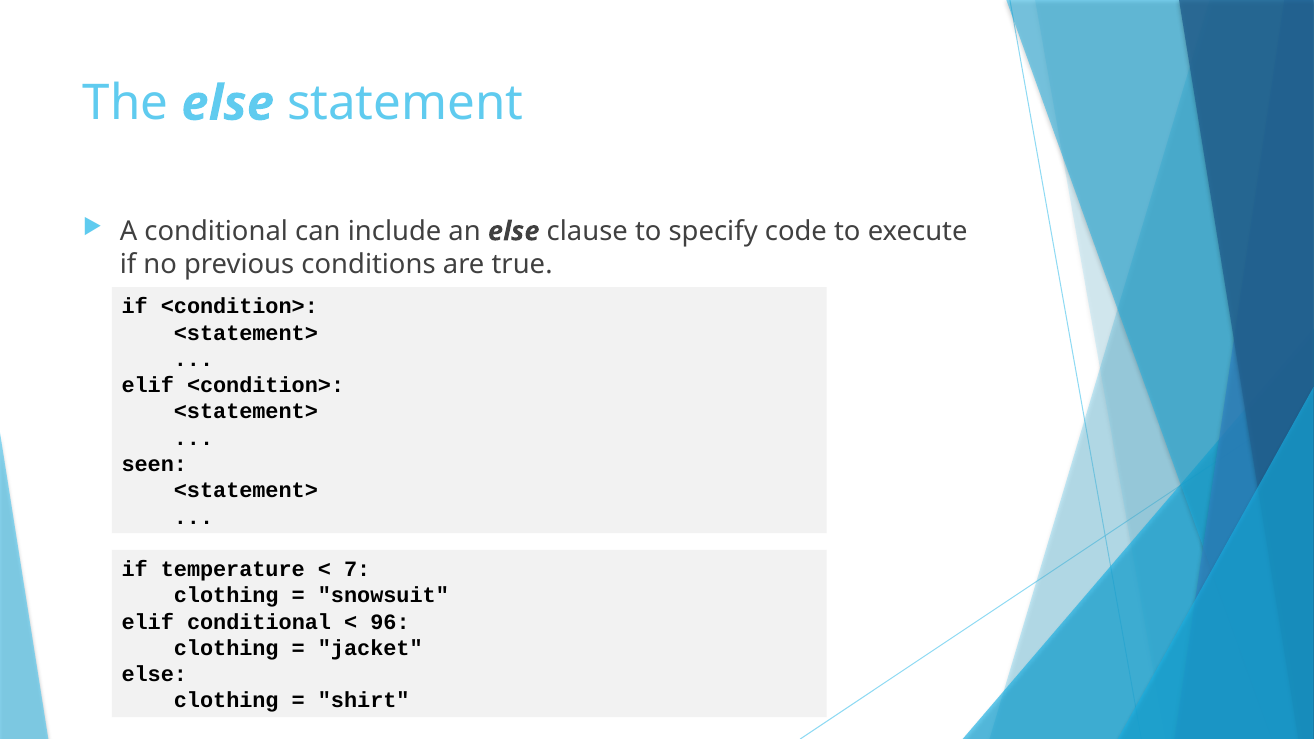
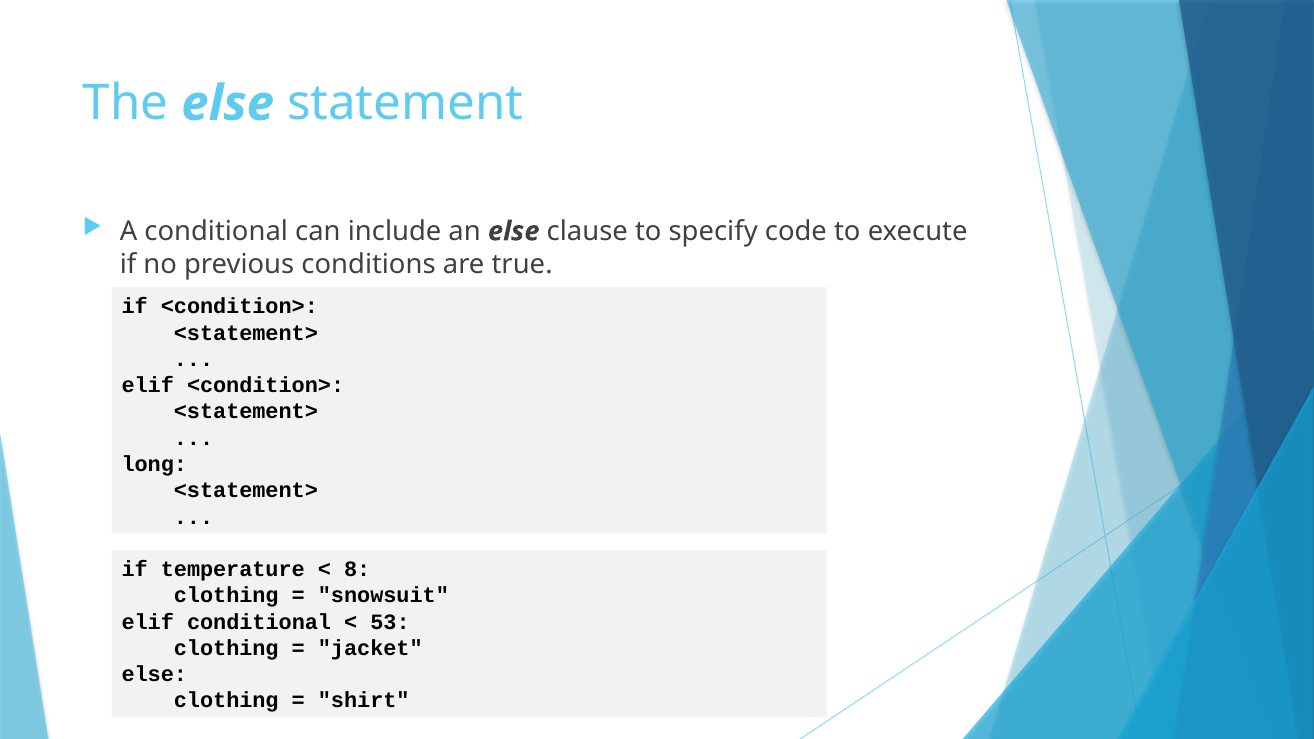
seen: seen -> long
7: 7 -> 8
96: 96 -> 53
